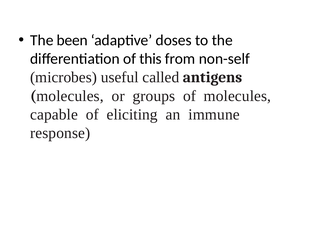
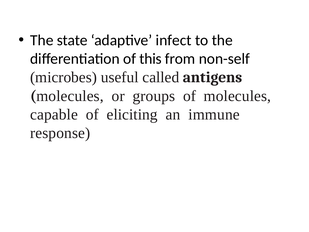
been: been -> state
doses: doses -> infect
